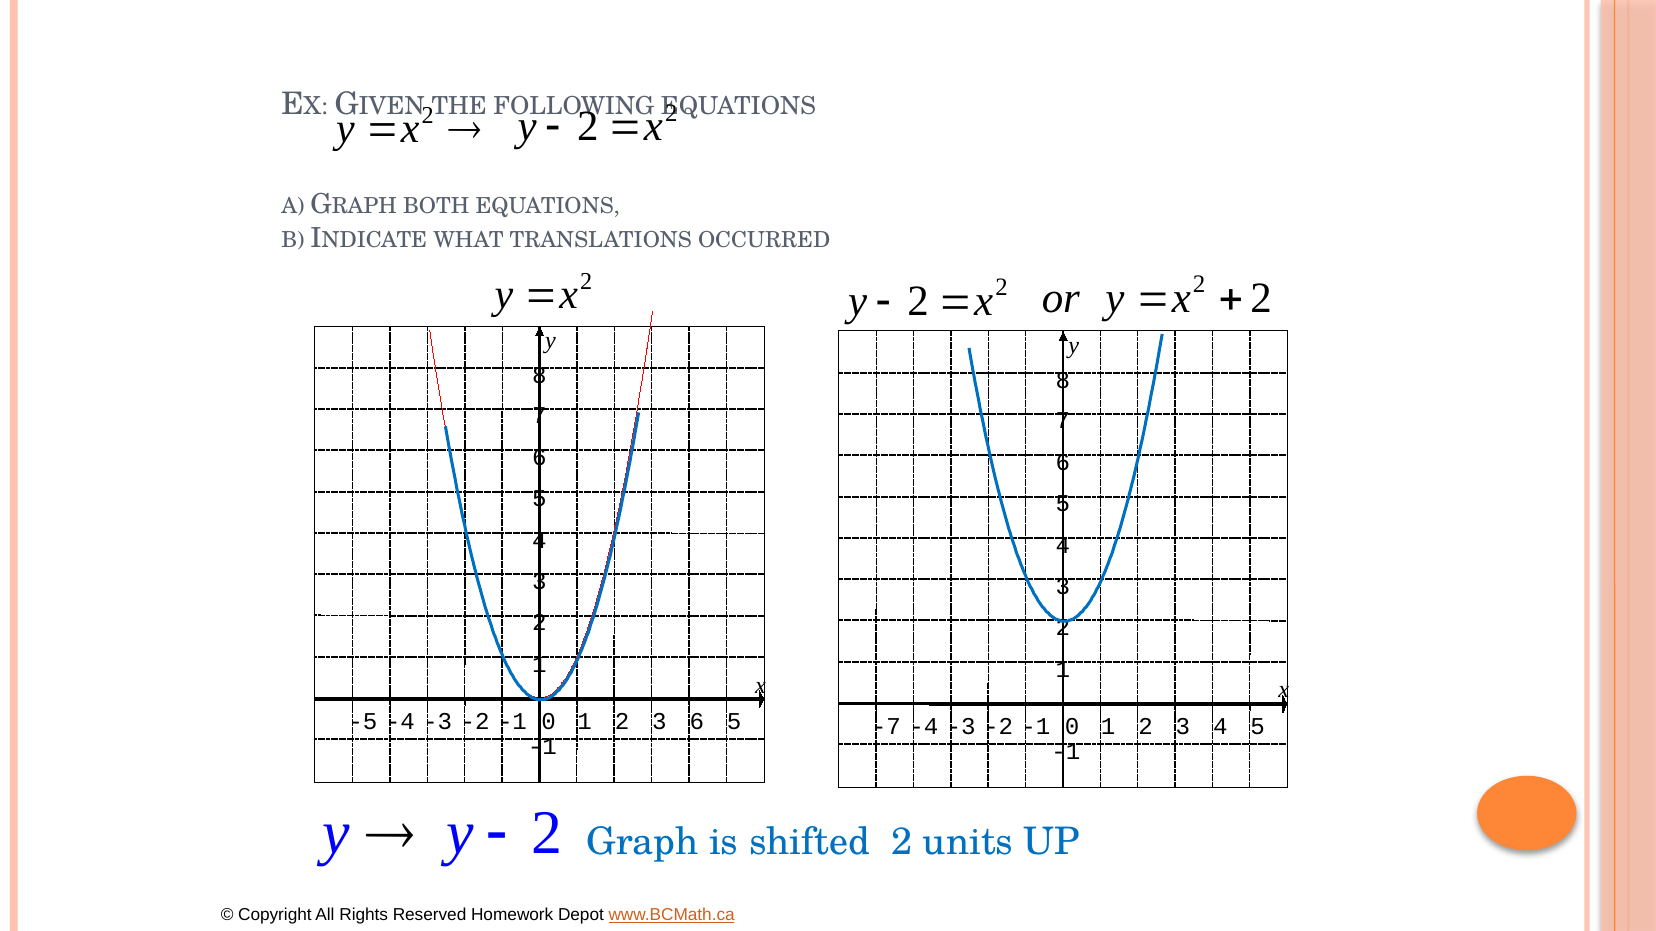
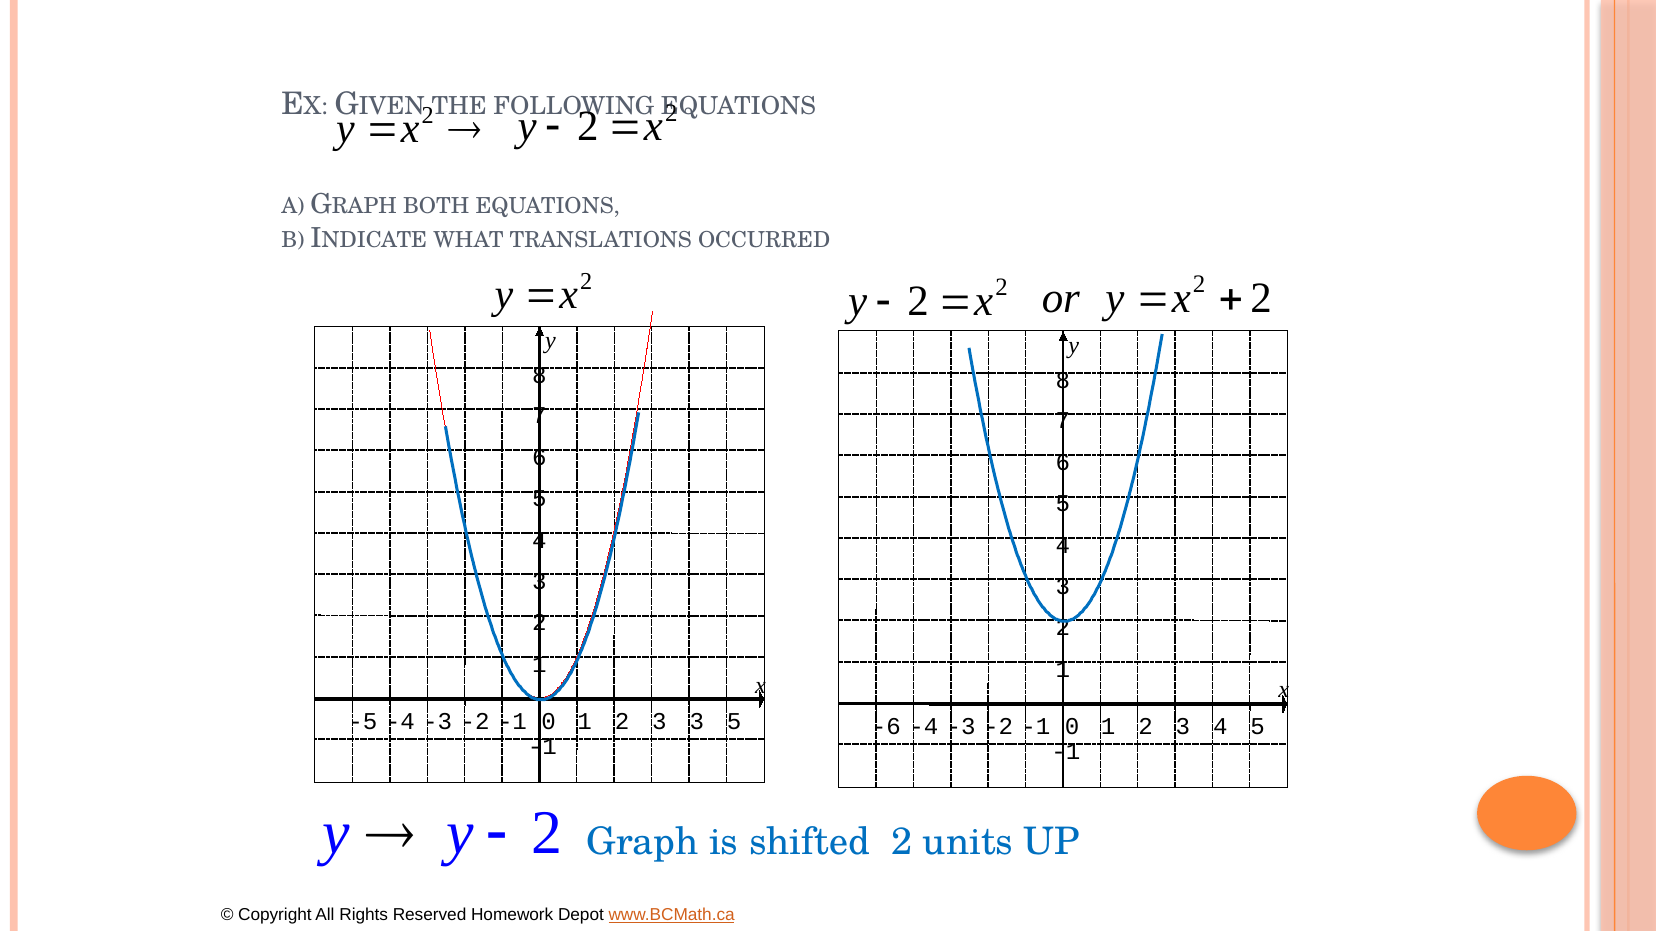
3 6: 6 -> 3
-7: -7 -> -6
